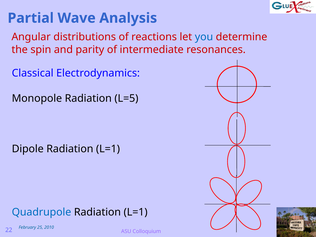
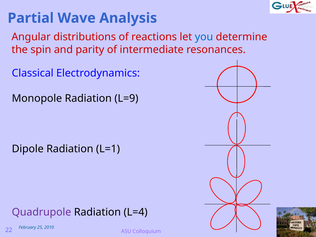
L=5: L=5 -> L=9
Quadrupole colour: blue -> purple
L=1 at (136, 212): L=1 -> L=4
